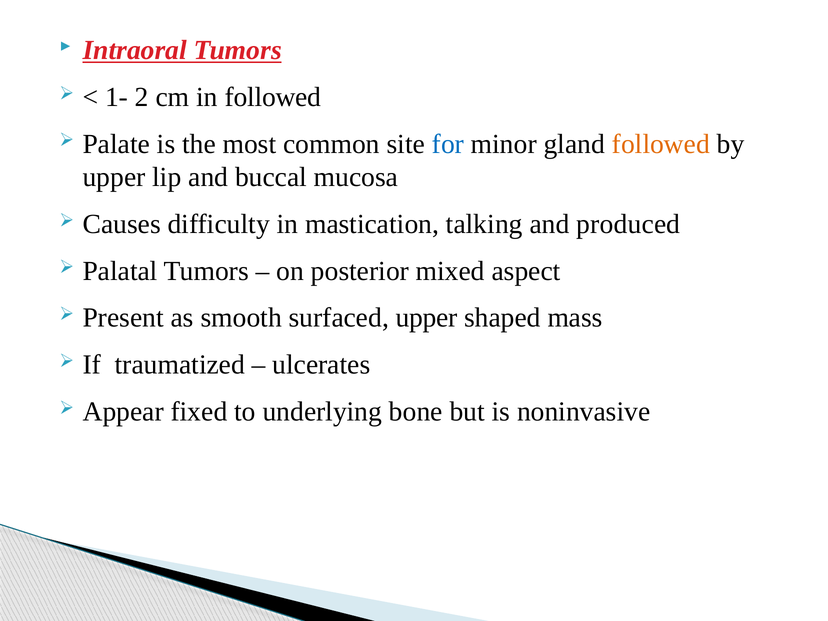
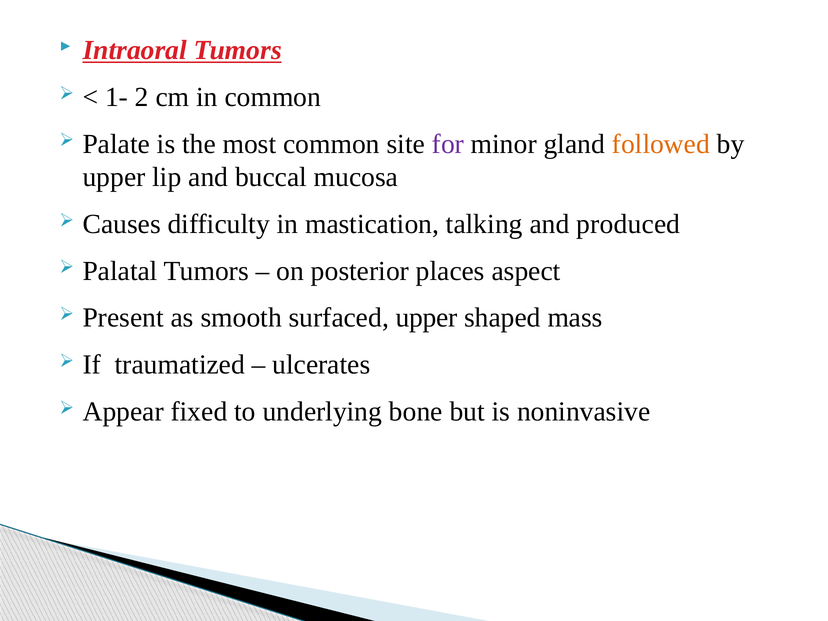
in followed: followed -> common
for colour: blue -> purple
mixed: mixed -> places
